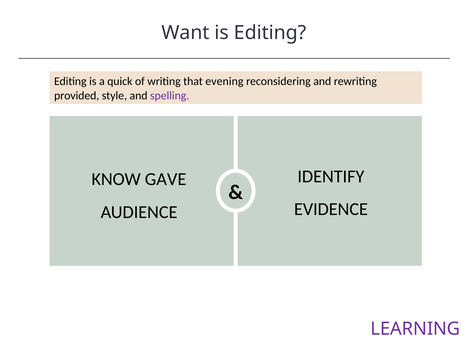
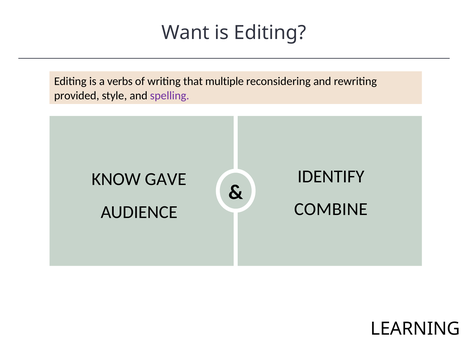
quick: quick -> verbs
evening: evening -> multiple
EVIDENCE: EVIDENCE -> COMBINE
LEARNING colour: purple -> black
